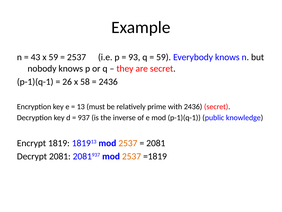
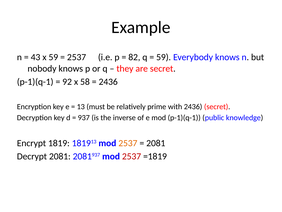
93: 93 -> 82
26: 26 -> 92
2537 at (132, 156) colour: orange -> red
